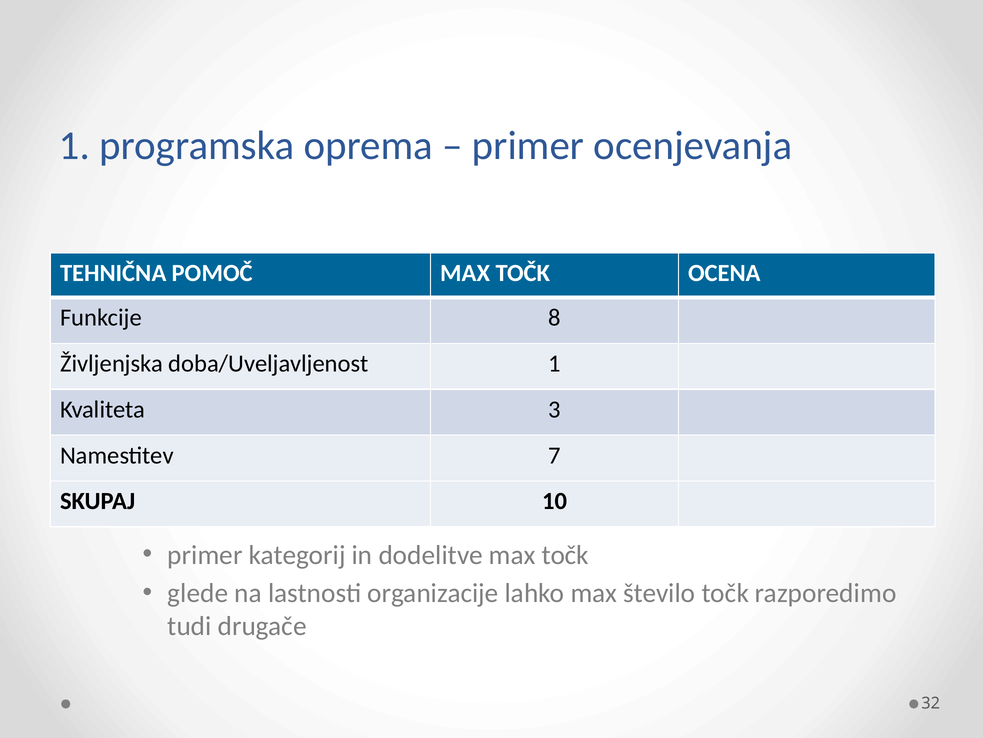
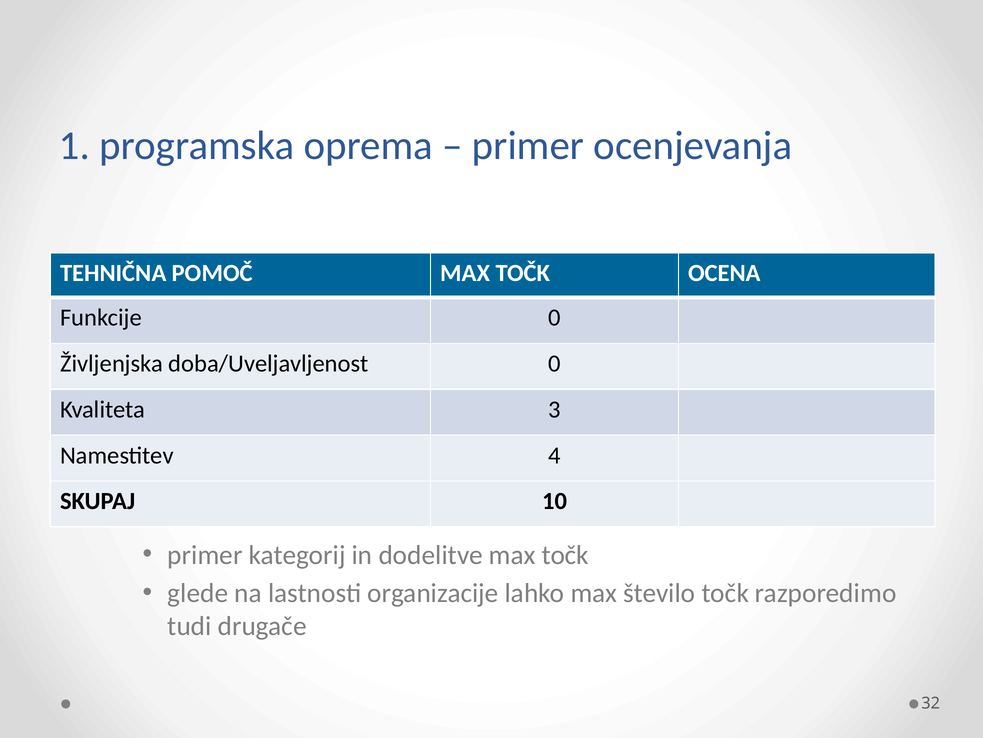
Funkcije 8: 8 -> 0
doba/Uveljavljenost 1: 1 -> 0
7: 7 -> 4
